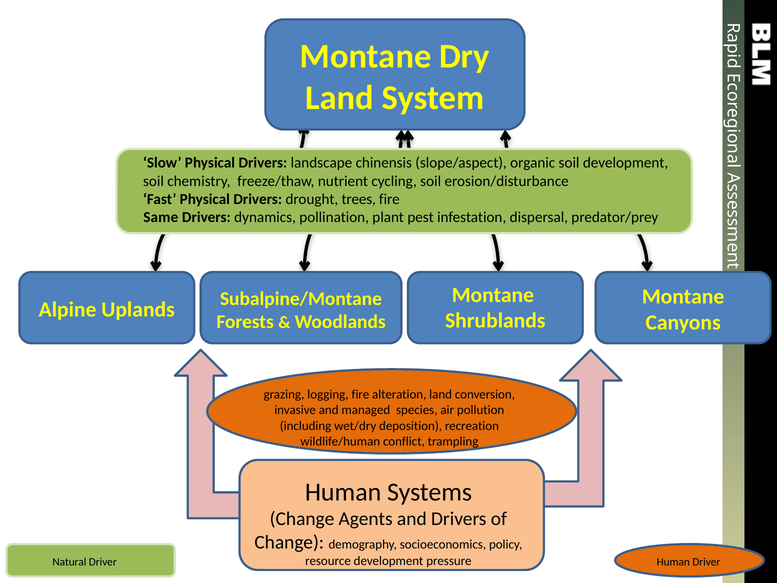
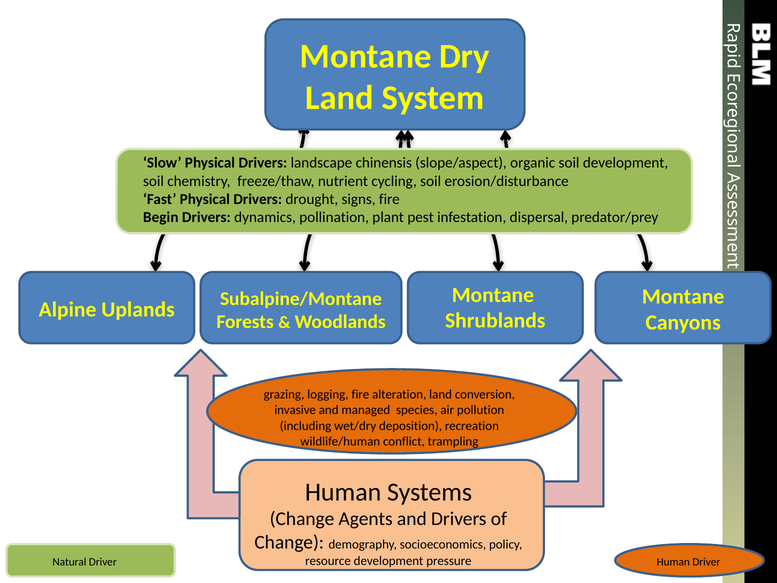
trees: trees -> signs
Same: Same -> Begin
